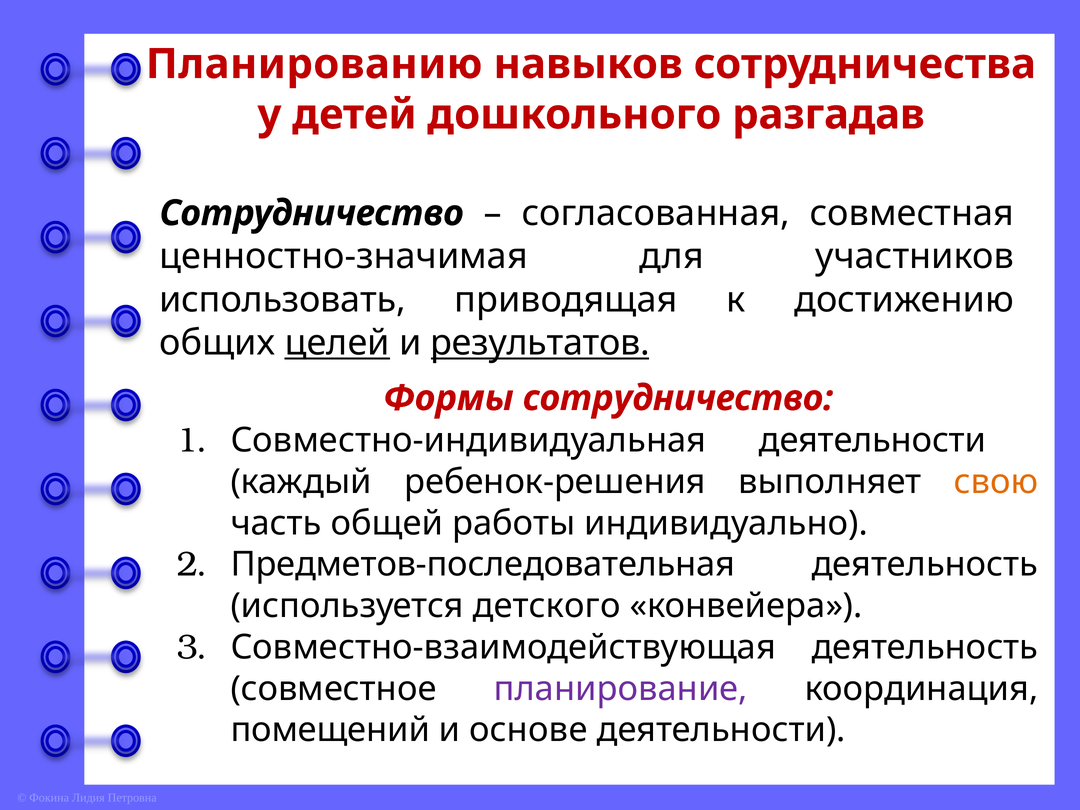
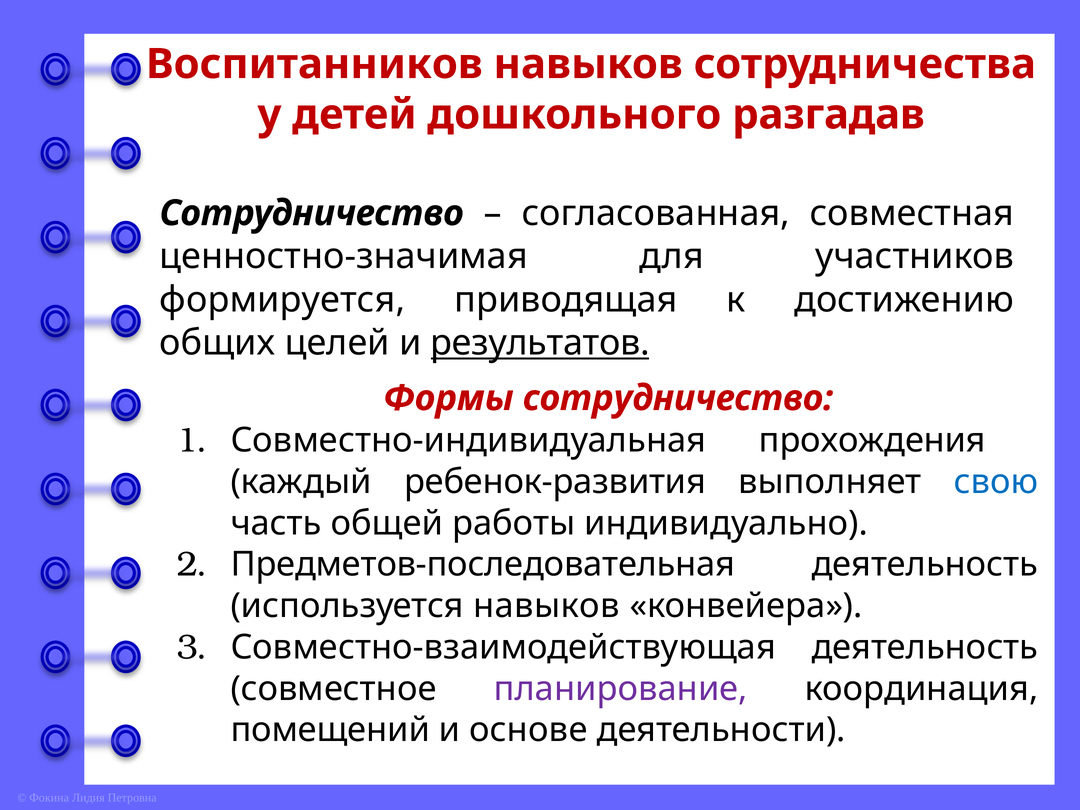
Планированию: Планированию -> Воспитанников
использовать: использовать -> формируется
целей underline: present -> none
Совместно-индивидуальная деятельности: деятельности -> прохождения
ребенок-решения: ребенок-решения -> ребенок-развития
свою colour: orange -> blue
используется детского: детского -> навыков
